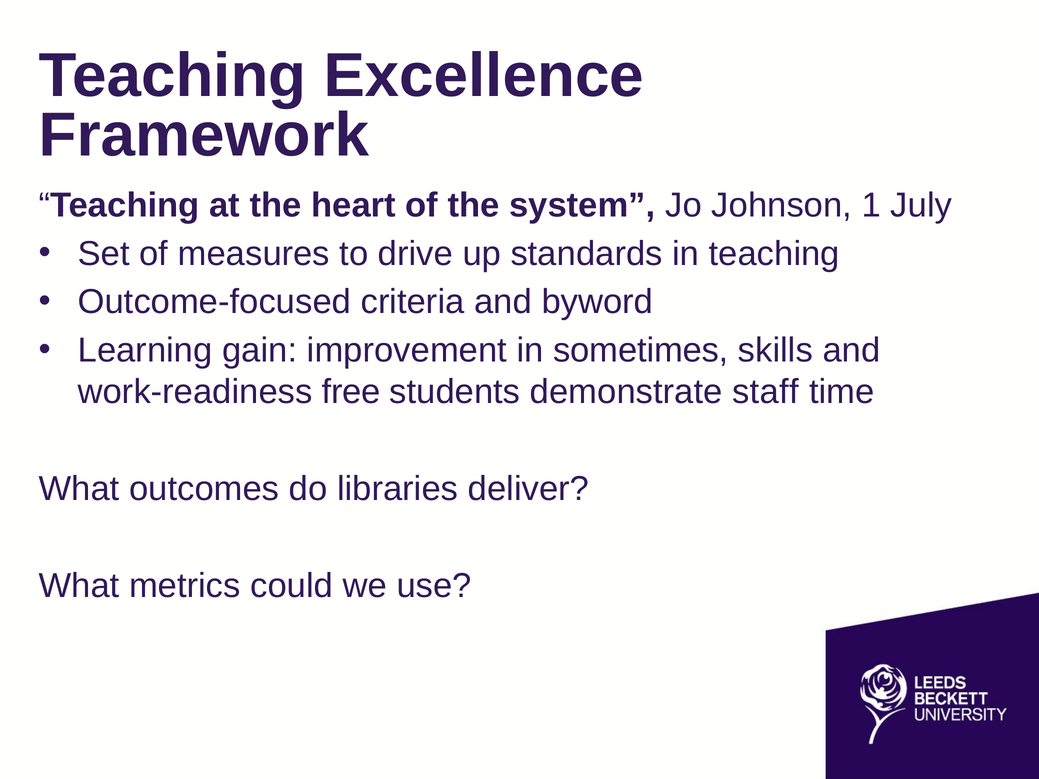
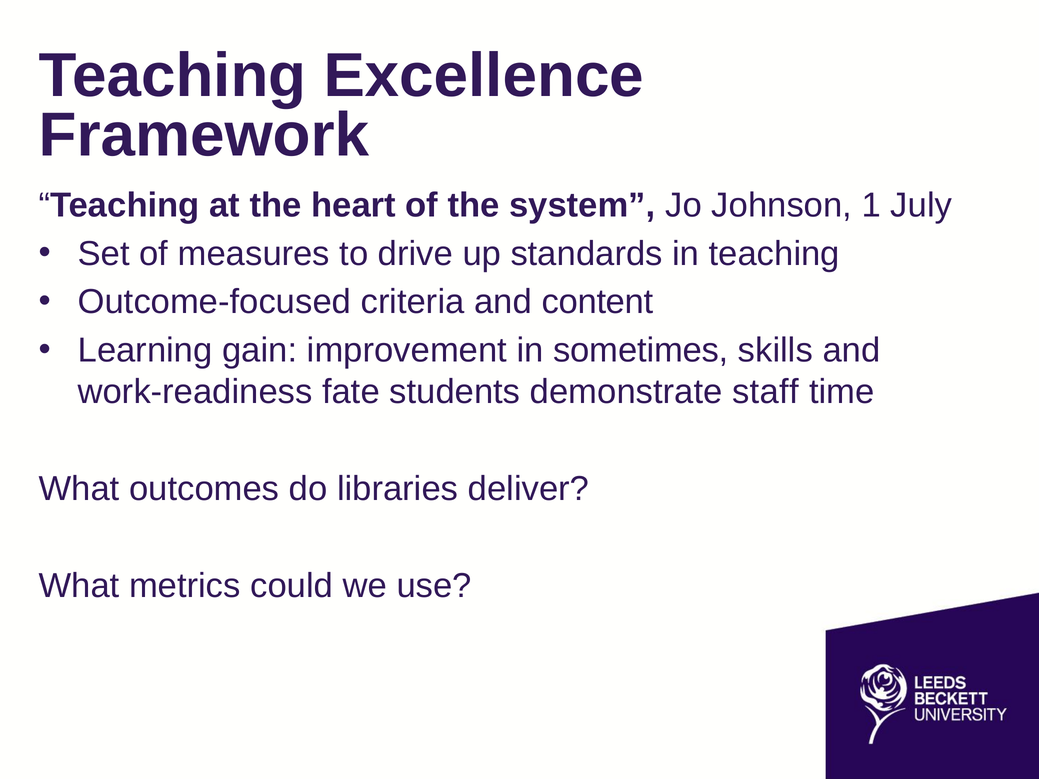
byword: byword -> content
free: free -> fate
